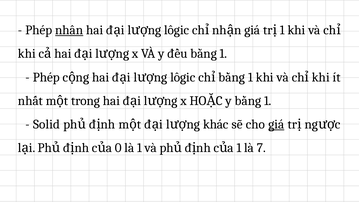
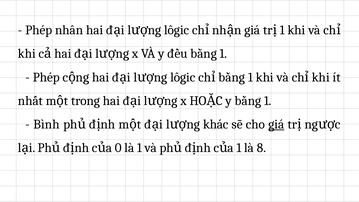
nhân underline: present -> none
Solid: Solid -> Bình
7: 7 -> 8
